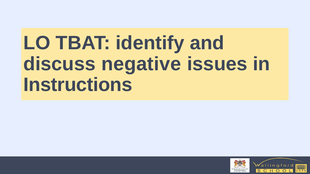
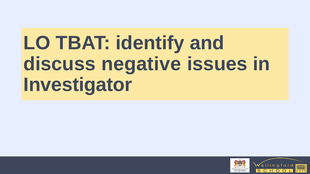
Instructions: Instructions -> Investigator
